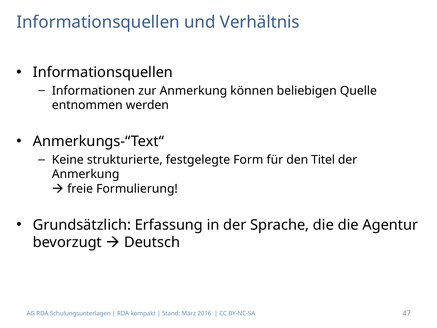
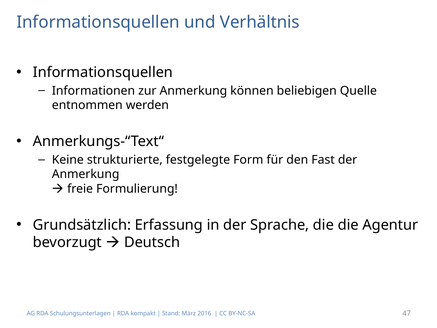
Titel: Titel -> Fast
